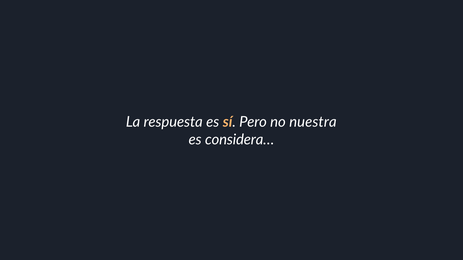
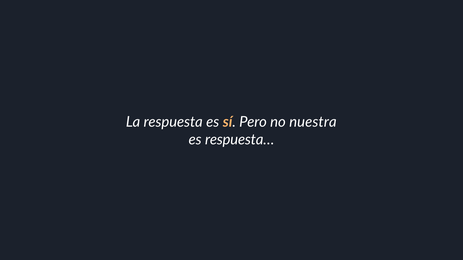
considera…: considera… -> respuesta…
